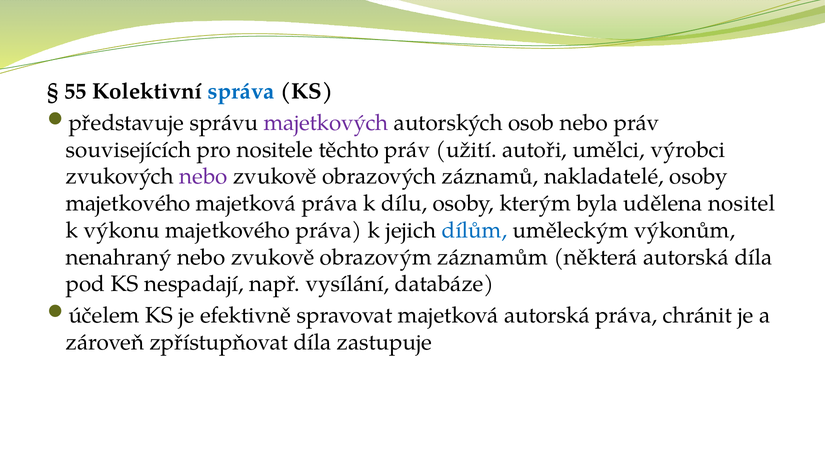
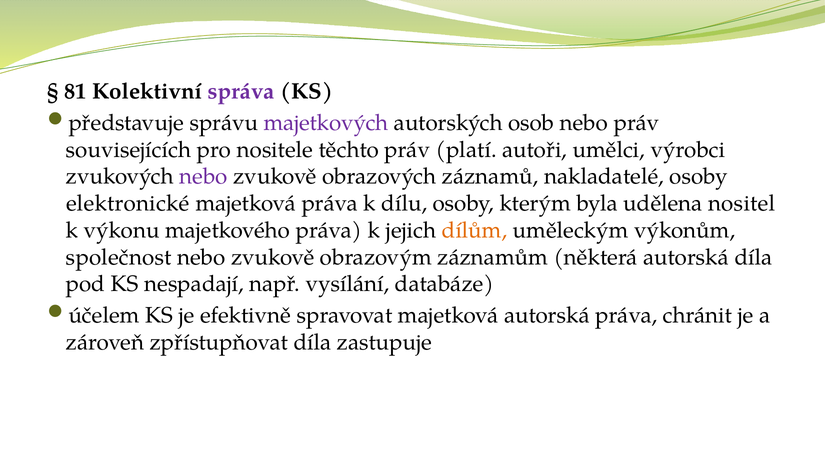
55: 55 -> 81
správa colour: blue -> purple
užití: užití -> platí
majetkového at (128, 204): majetkového -> elektronické
dílům colour: blue -> orange
nenahraný: nenahraný -> společnost
